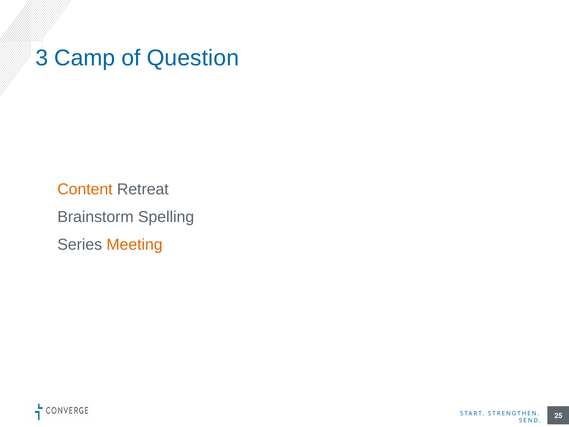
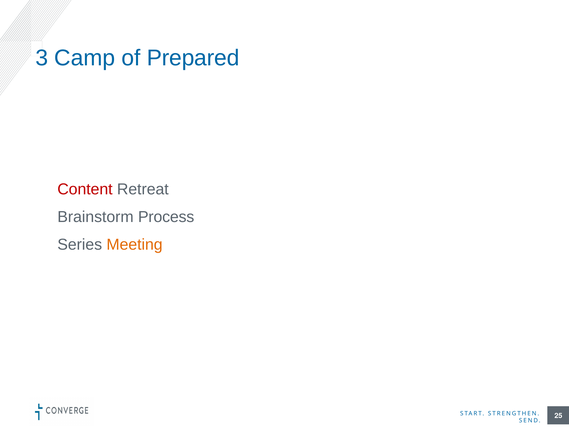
Question: Question -> Prepared
Content colour: orange -> red
Spelling: Spelling -> Process
